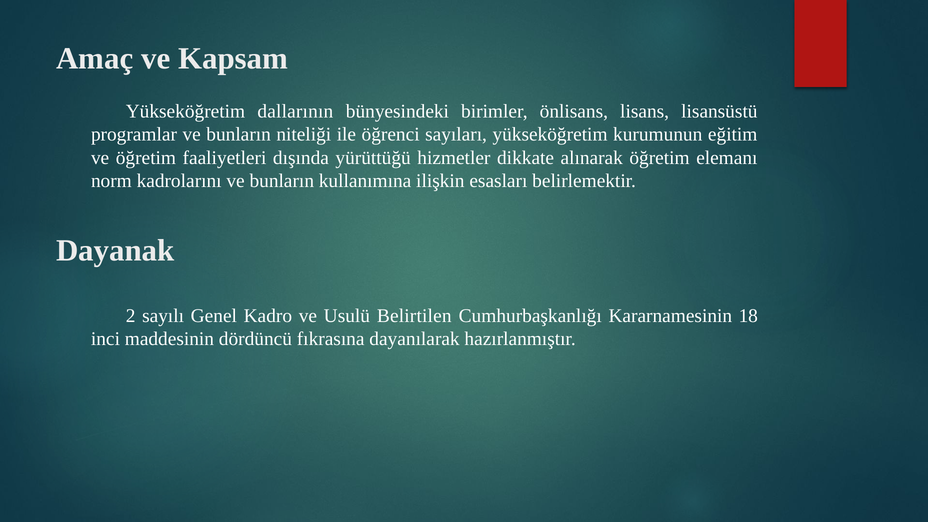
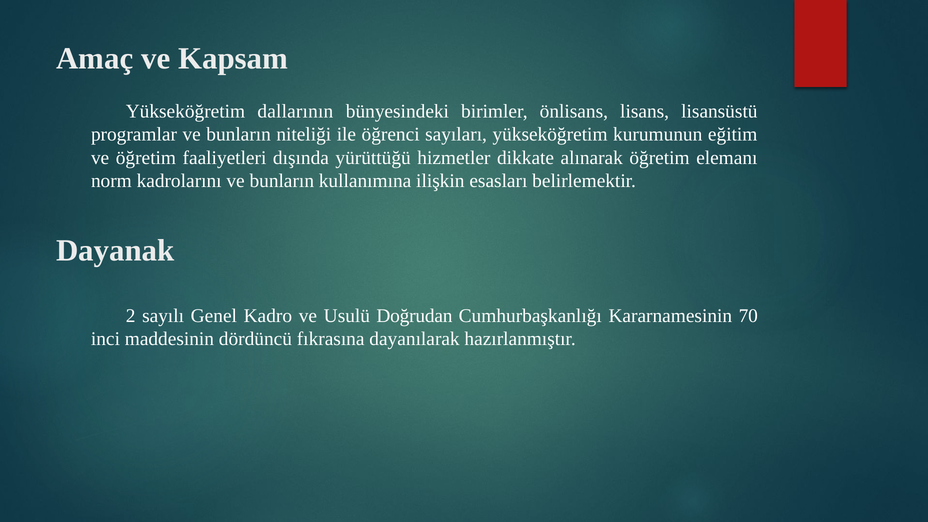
Belirtilen: Belirtilen -> Doğrudan
18: 18 -> 70
